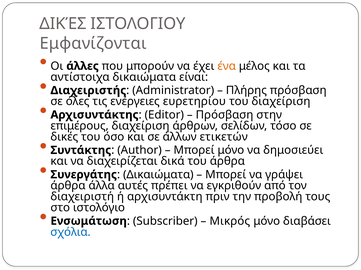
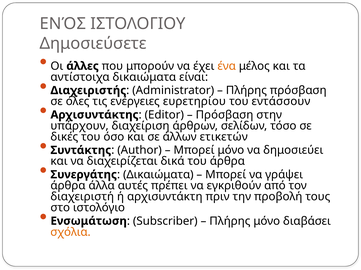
ΔΙΚΈΣ at (63, 24): ΔΙΚΈΣ -> ΕΝΌΣ
Εμφανίζονται: Εμφανίζονται -> Δημοσιεύσετε
του διαχείριση: διαχείριση -> εντάσσουν
επιμέρους: επιμέρους -> υπάρχουν
Μικρός at (230, 222): Μικρός -> Πλήρης
σχόλια colour: blue -> orange
